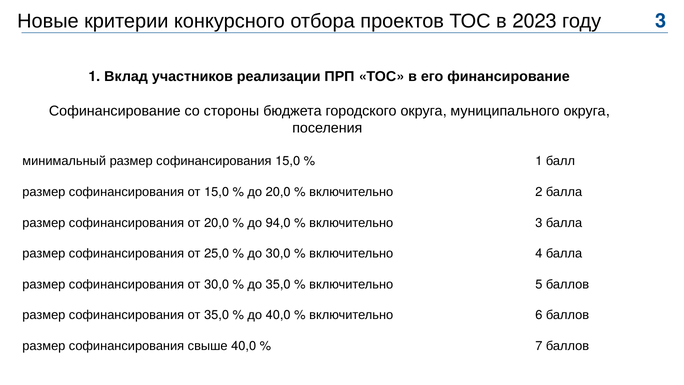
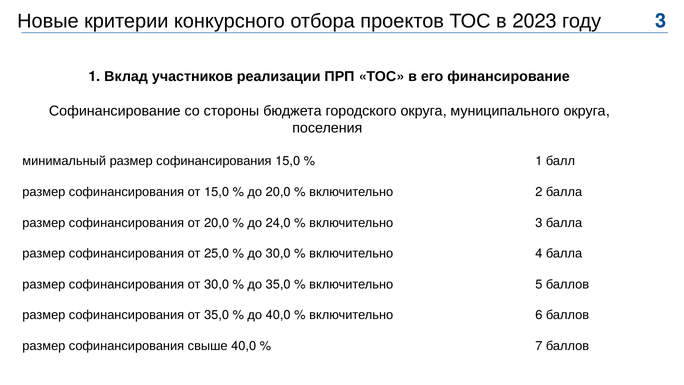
94,0: 94,0 -> 24,0
